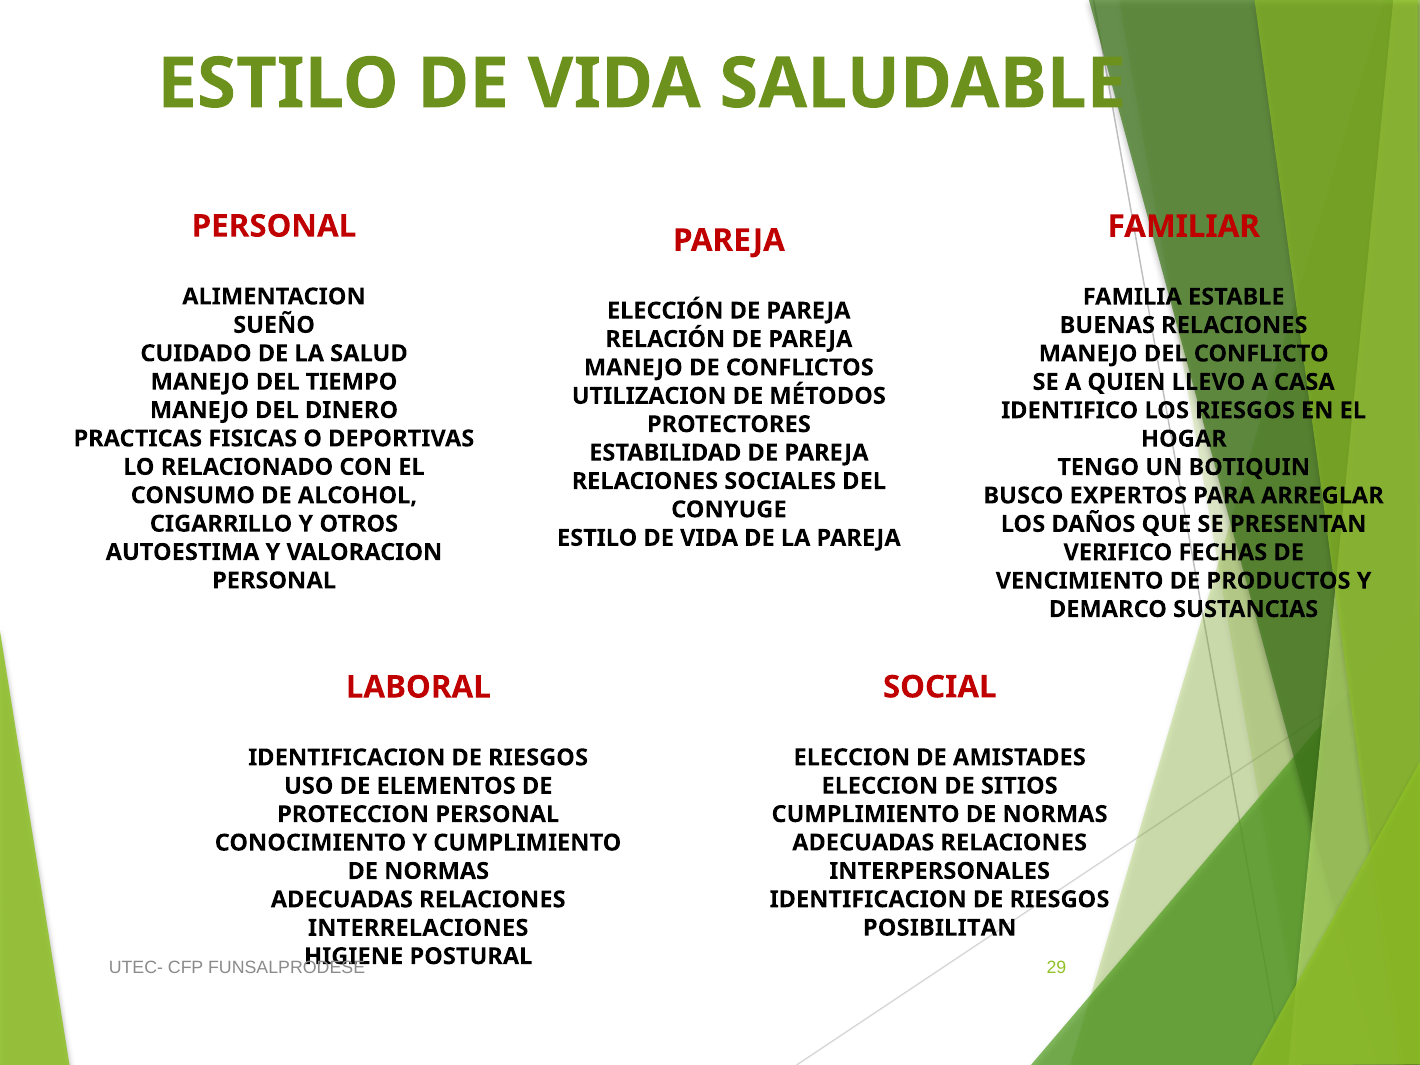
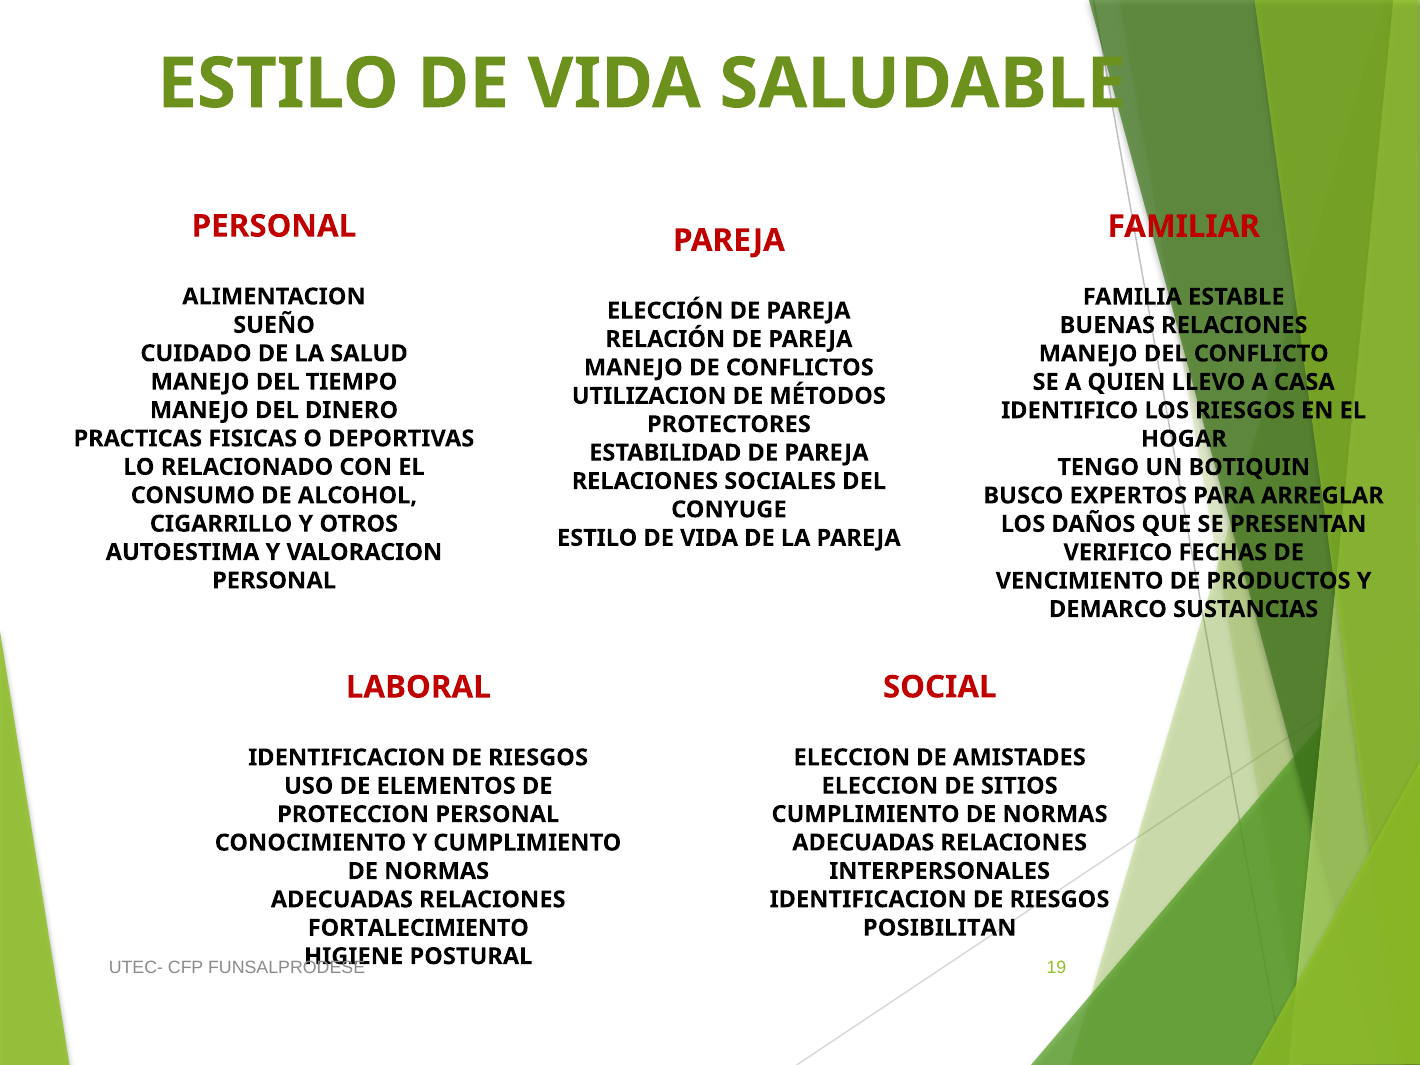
INTERRELACIONES: INTERRELACIONES -> FORTALECIMIENTO
29: 29 -> 19
